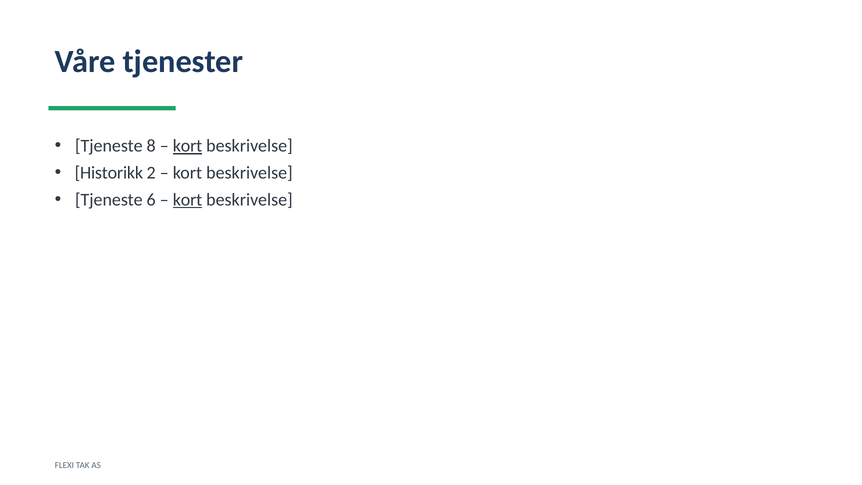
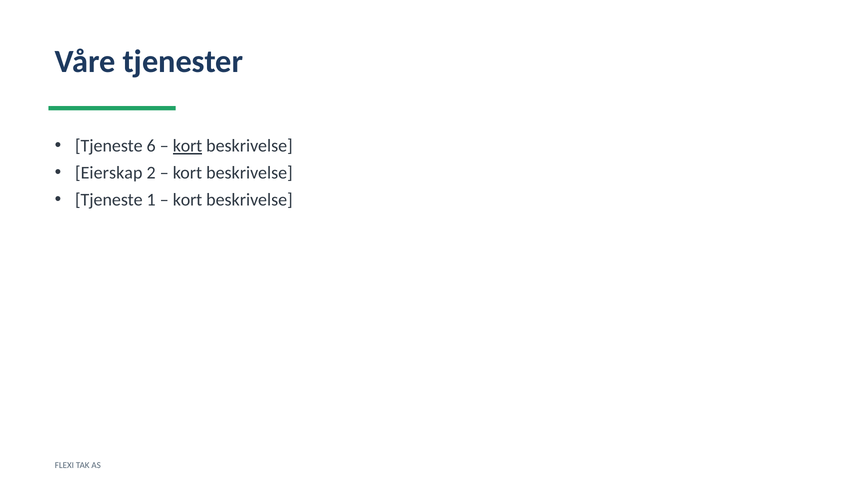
8: 8 -> 6
Historikk: Historikk -> Eierskap
6: 6 -> 1
kort at (188, 200) underline: present -> none
